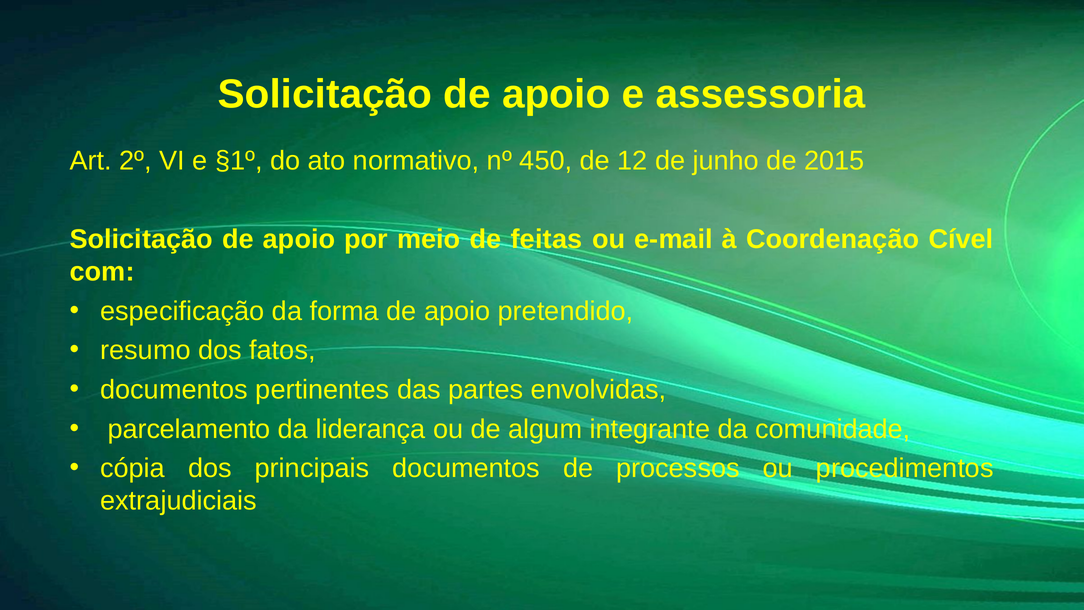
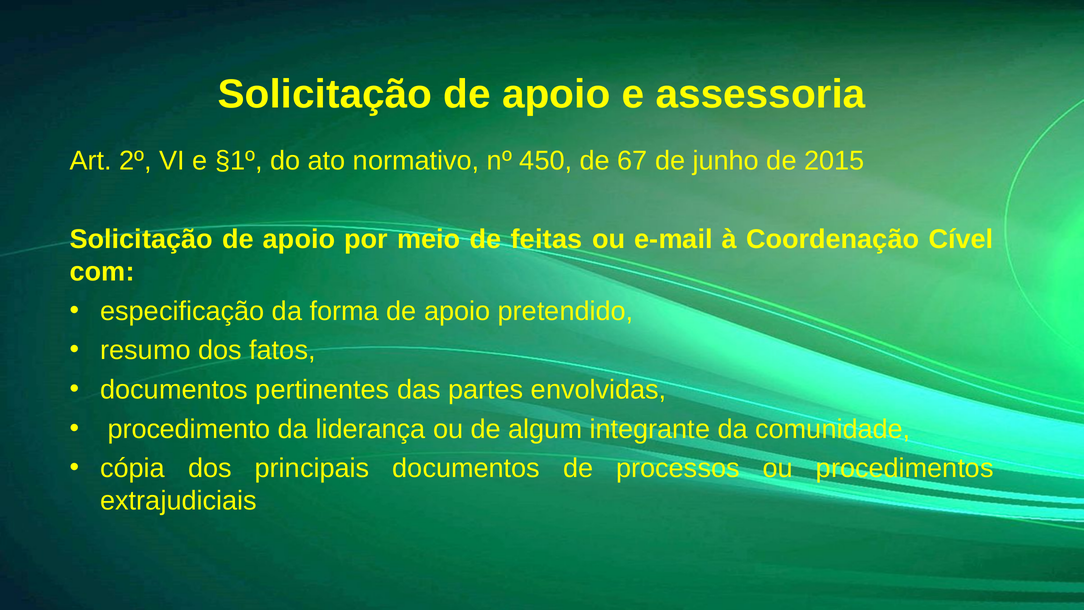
12: 12 -> 67
parcelamento: parcelamento -> procedimento
